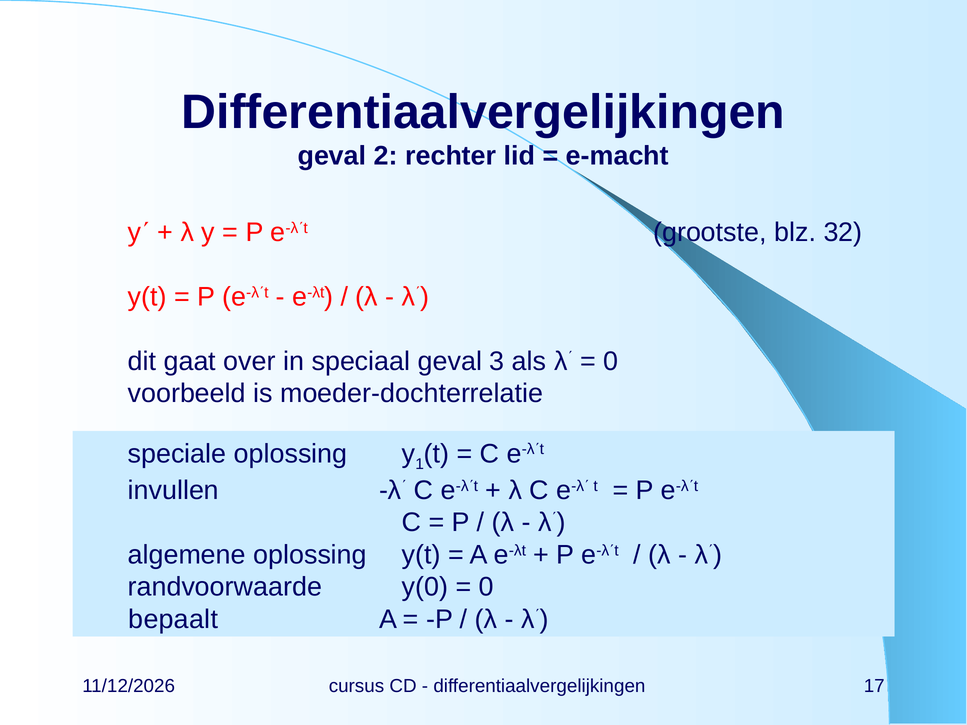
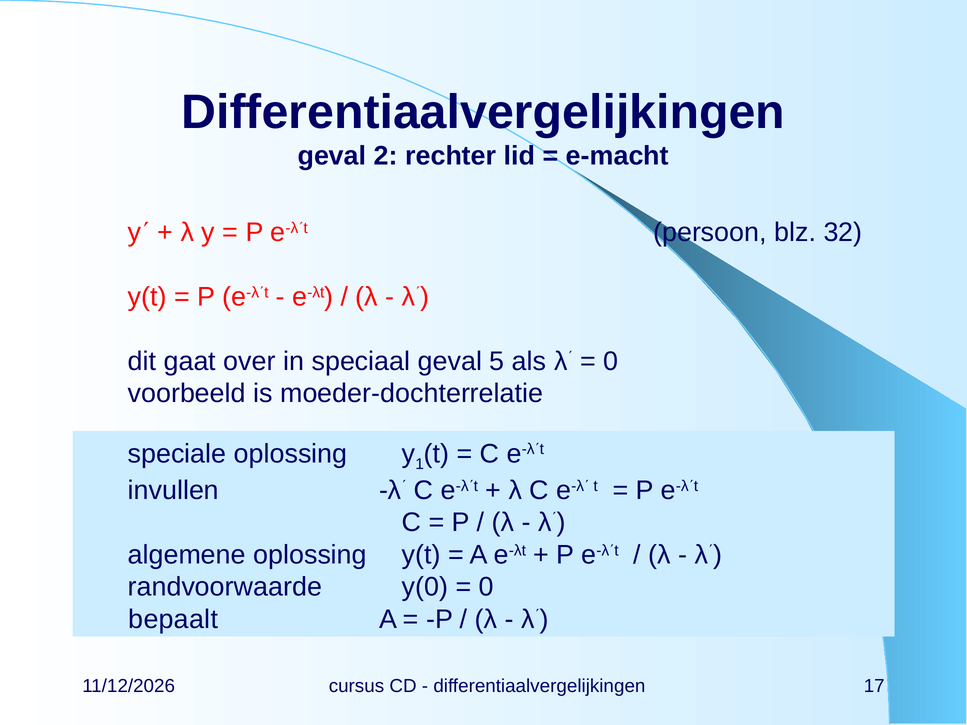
grootste: grootste -> persoon
3: 3 -> 5
